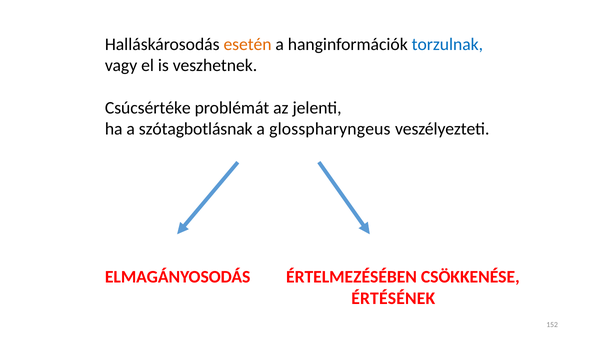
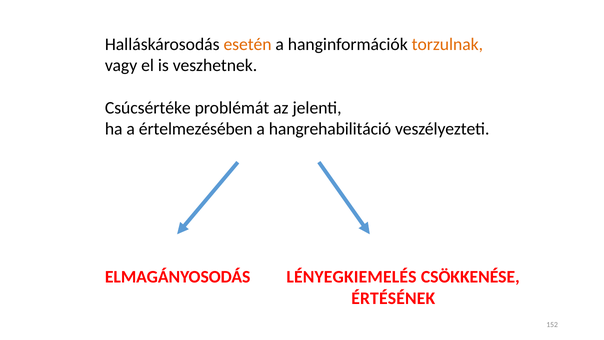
torzulnak colour: blue -> orange
szótagbotlásnak: szótagbotlásnak -> értelmezésében
glosspharyngeus: glosspharyngeus -> hangrehabilitáció
ÉRTELMEZÉSÉBEN: ÉRTELMEZÉSÉBEN -> LÉNYEGKIEMELÉS
